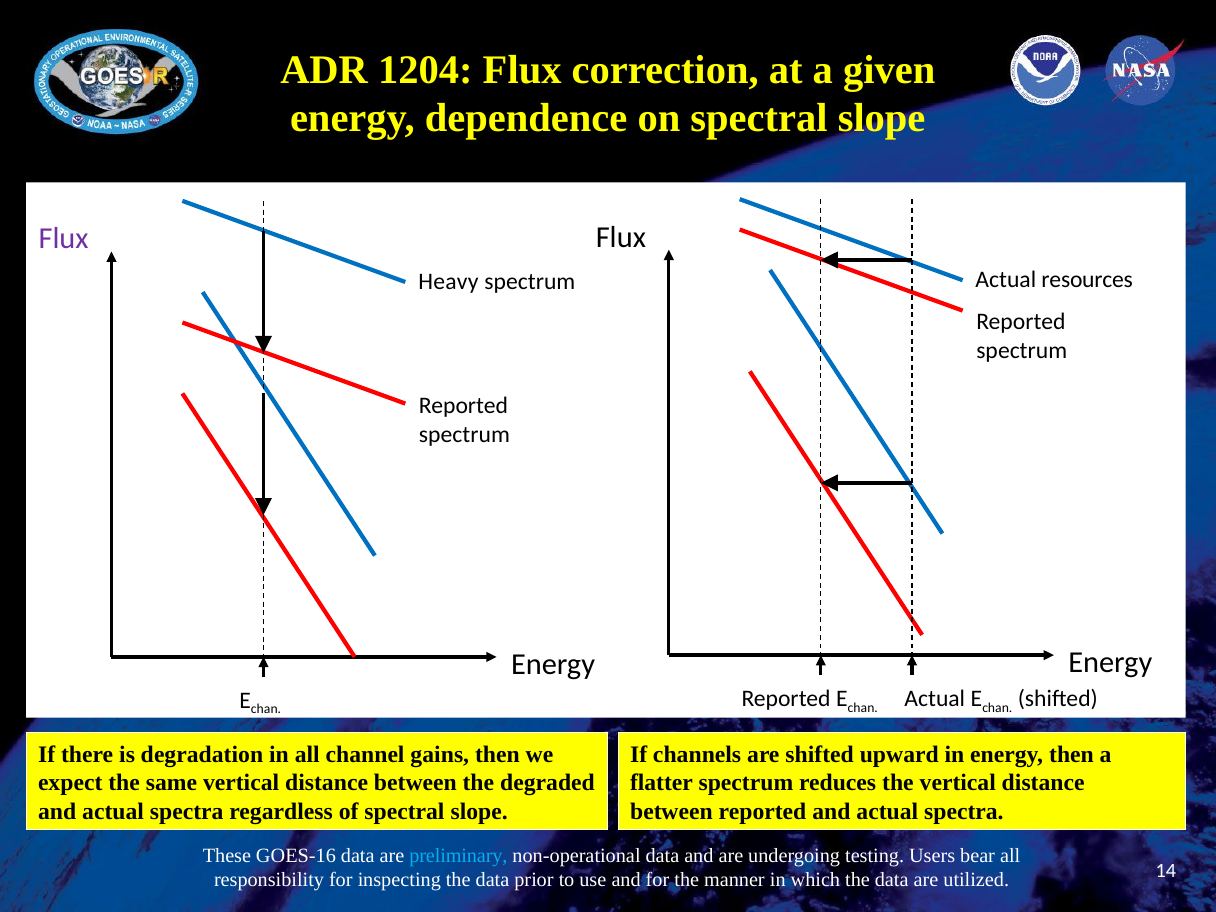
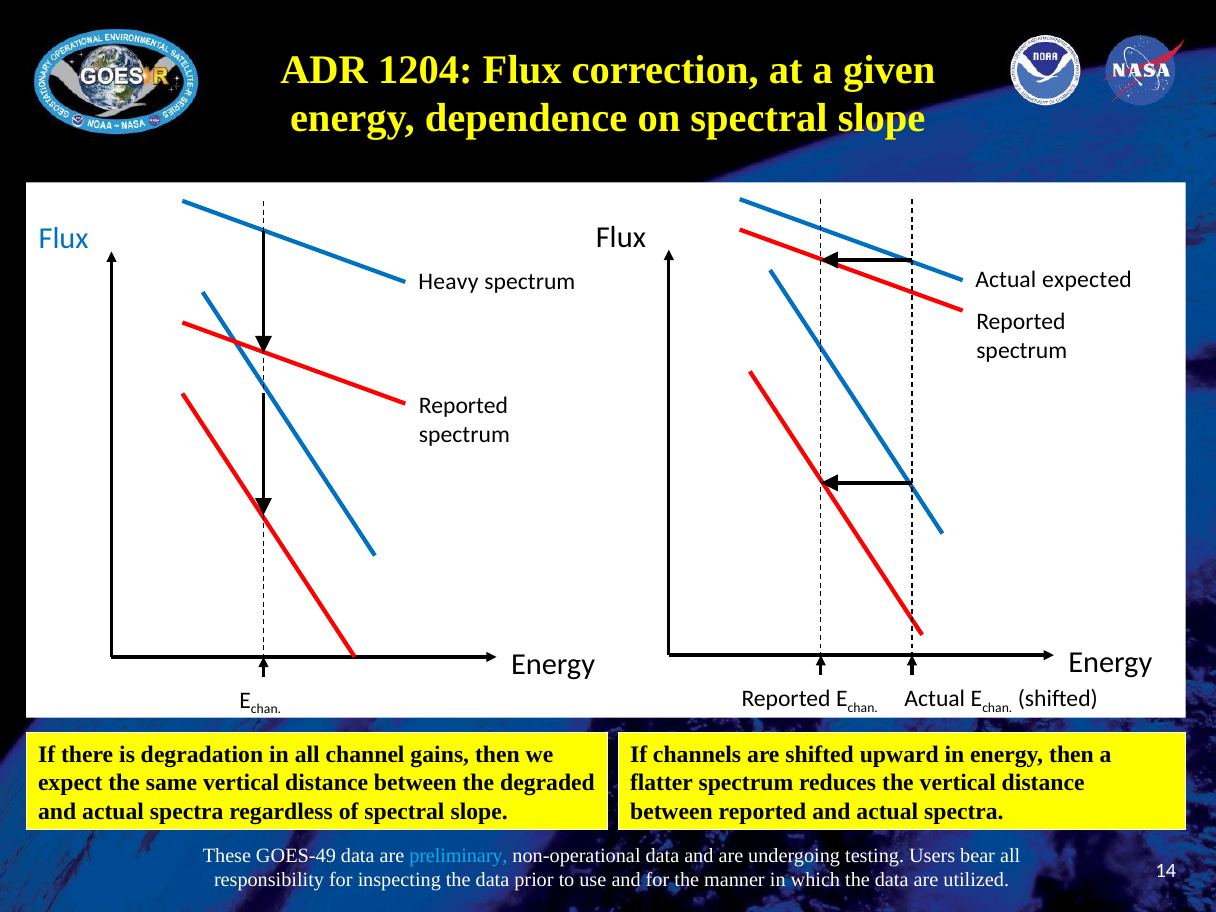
Flux at (64, 239) colour: purple -> blue
resources: resources -> expected
GOES-16: GOES-16 -> GOES-49
